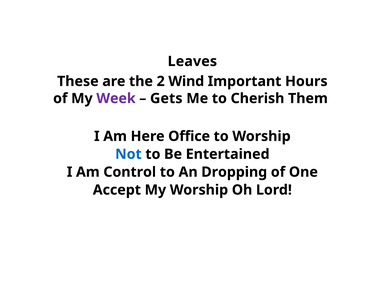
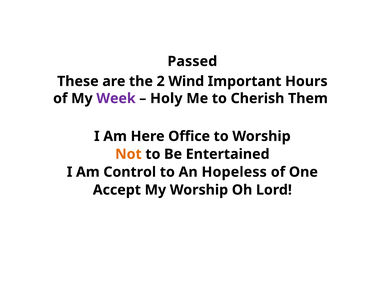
Leaves: Leaves -> Passed
Gets: Gets -> Holy
Not colour: blue -> orange
Dropping: Dropping -> Hopeless
